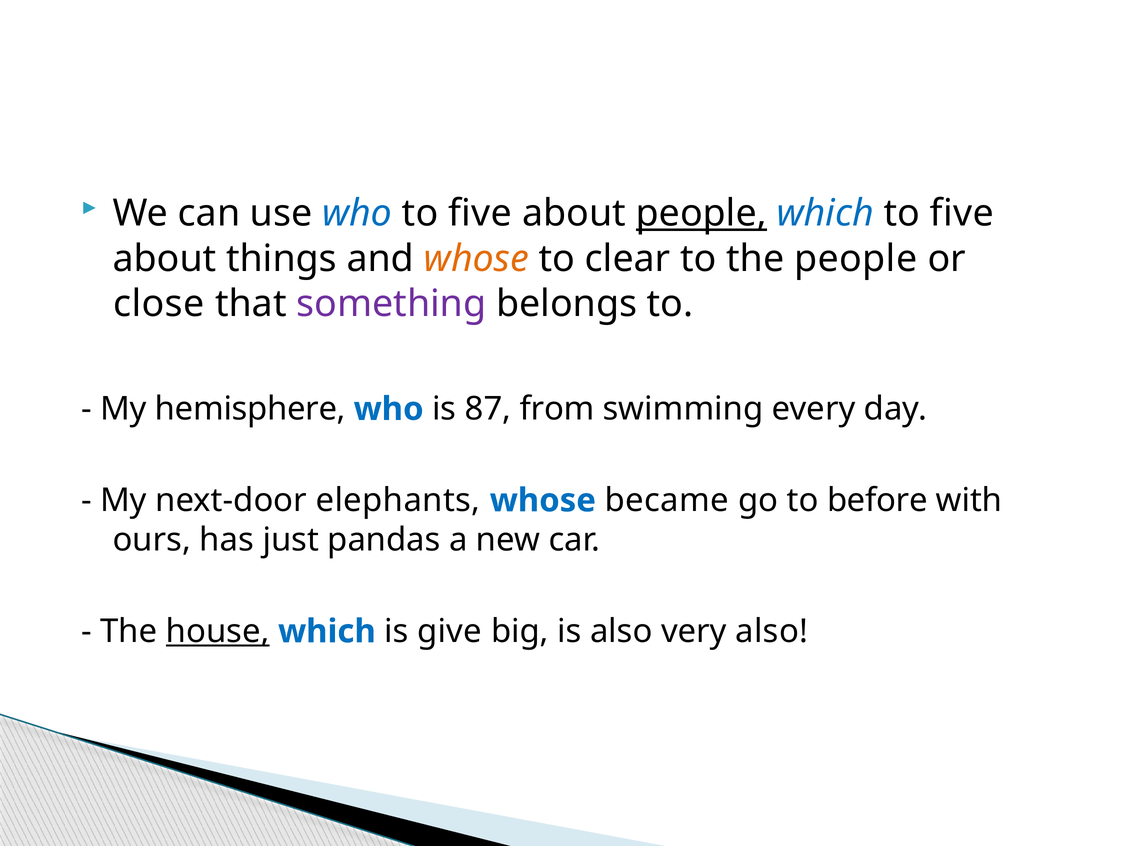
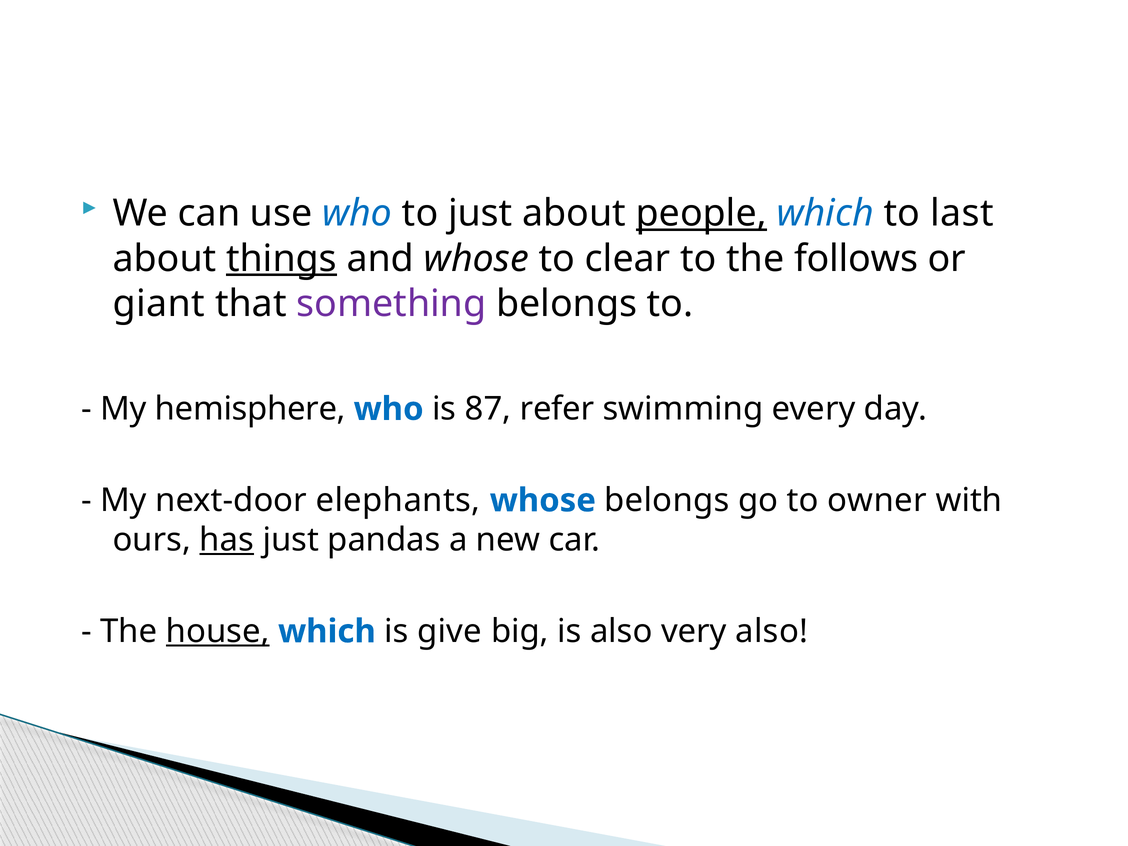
who to five: five -> just
which to five: five -> last
things underline: none -> present
whose at (476, 259) colour: orange -> black
the people: people -> follows
close: close -> giant
from: from -> refer
whose became: became -> belongs
before: before -> owner
has underline: none -> present
